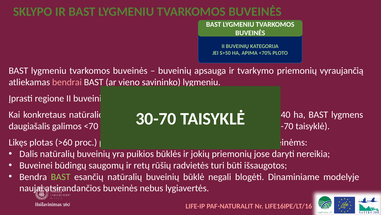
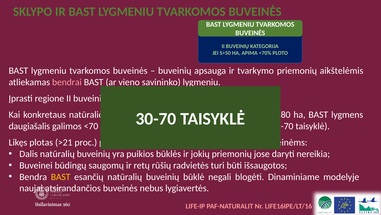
vyraujančią: vyraujančią -> aikštelėmis
40: 40 -> 80
>60: >60 -> >21
BAST at (61, 176) colour: light green -> yellow
